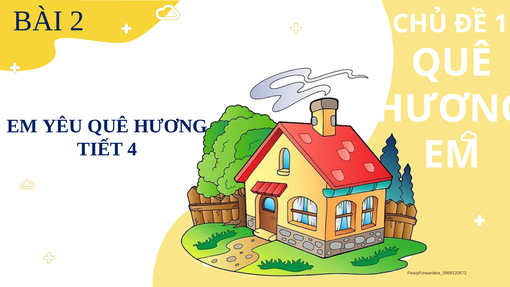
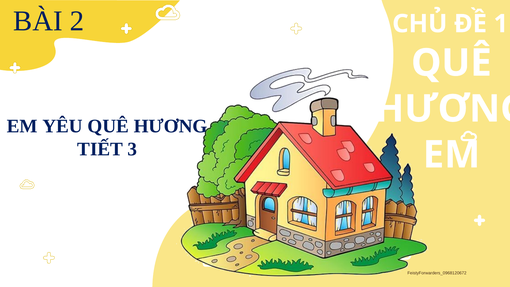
4: 4 -> 3
